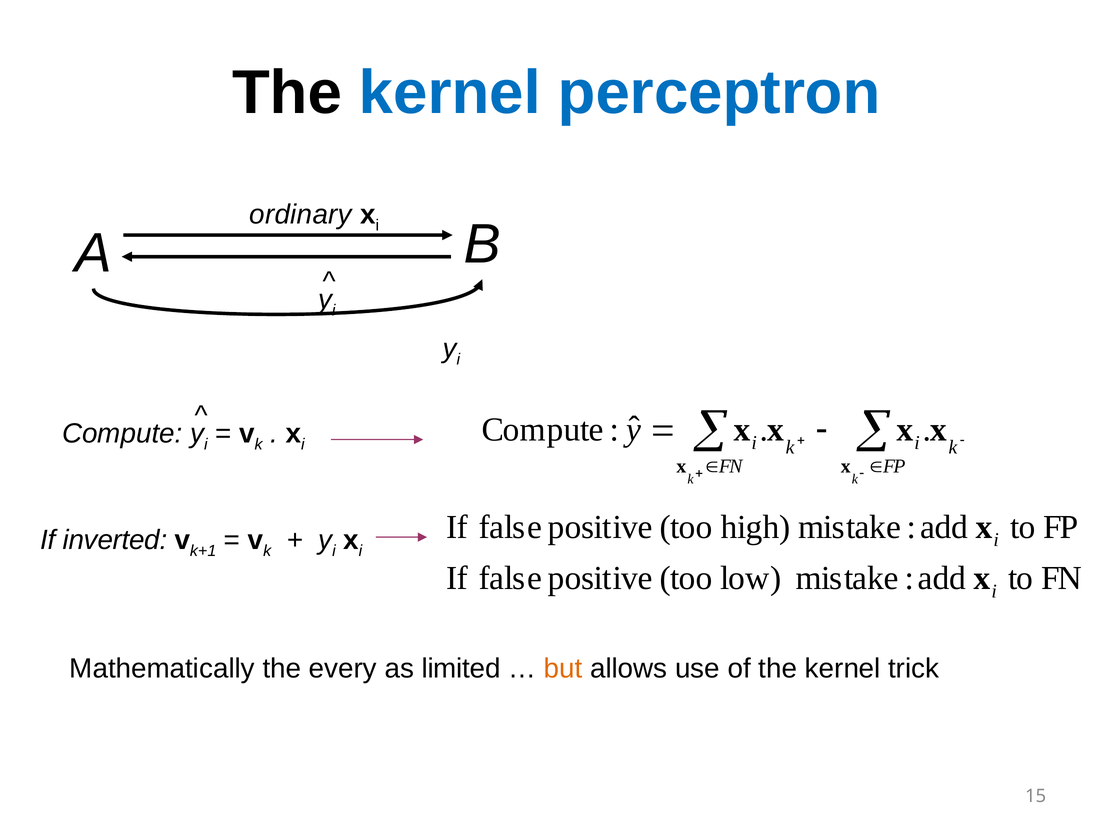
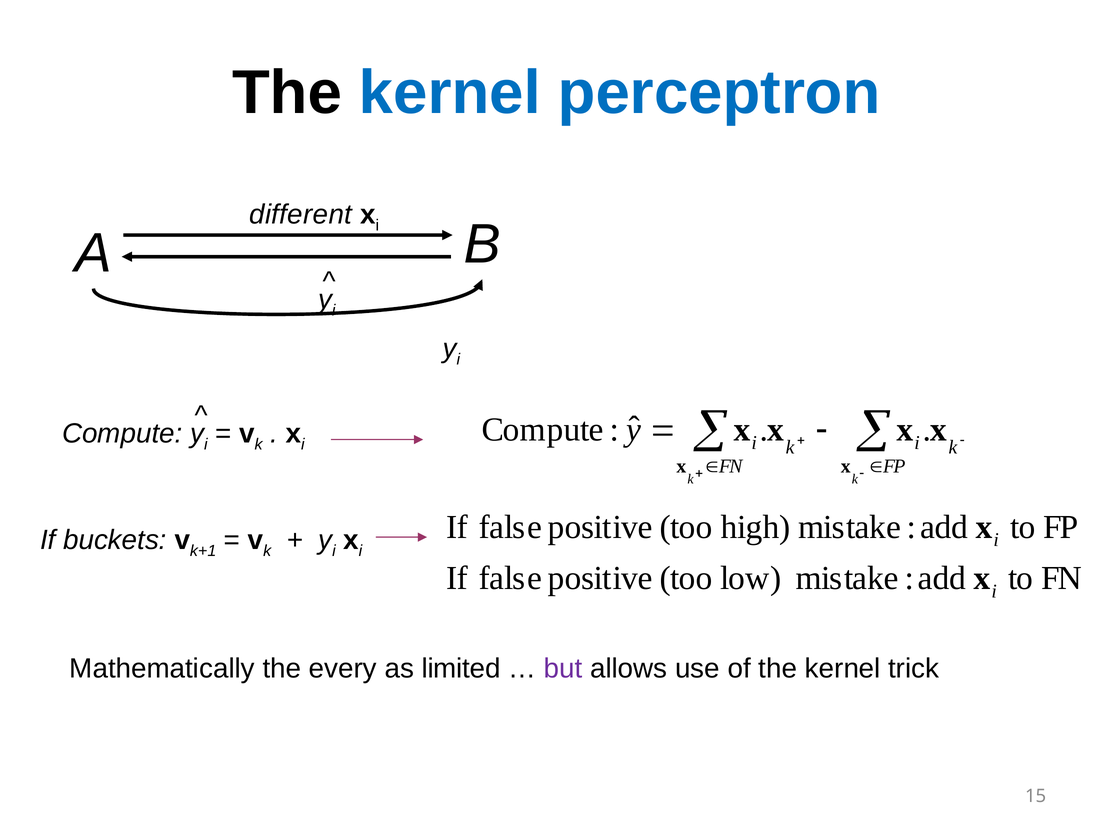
ordinary: ordinary -> different
inverted: inverted -> buckets
but colour: orange -> purple
